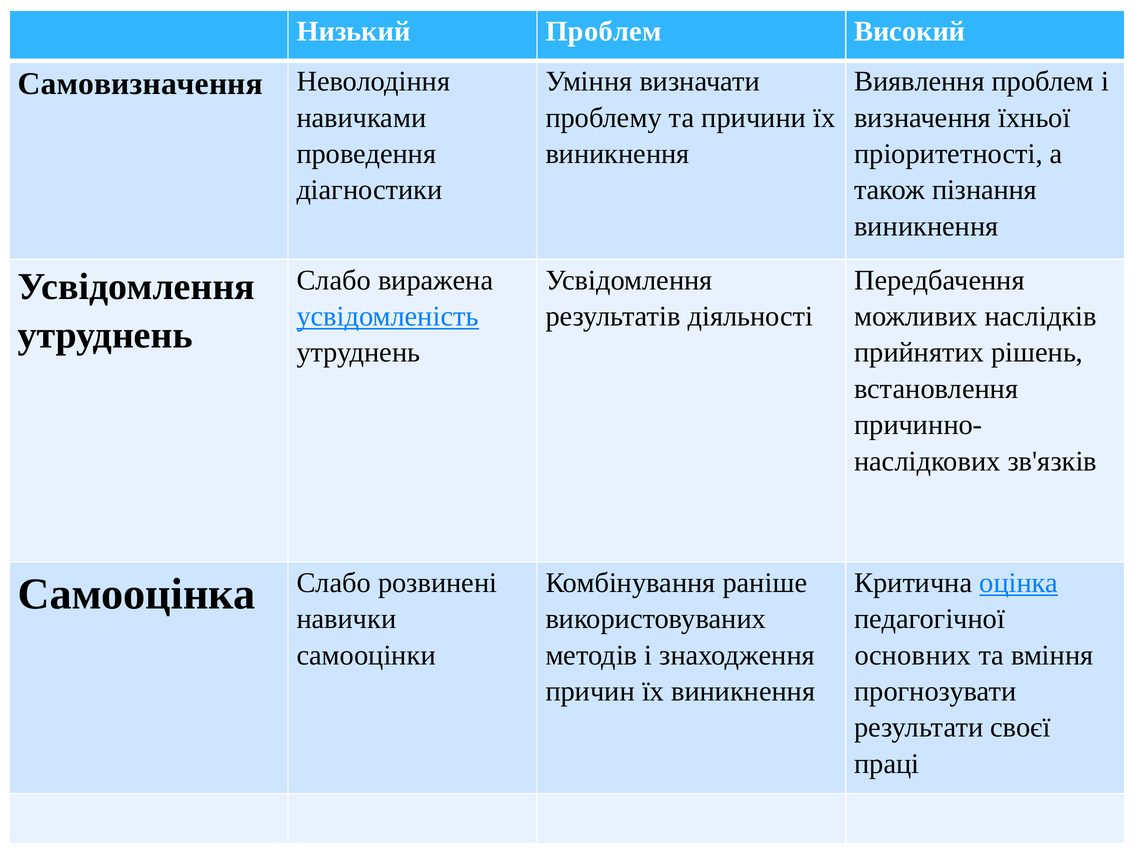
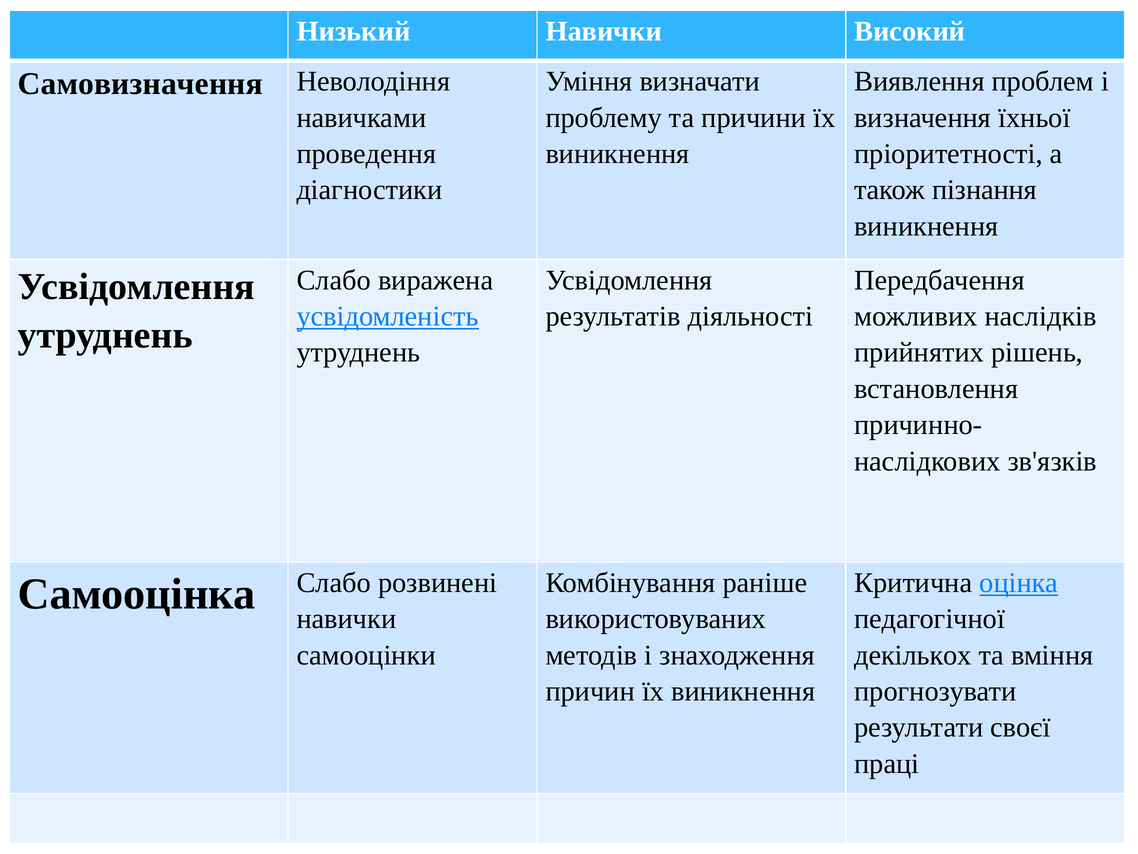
Низький Проблем: Проблем -> Навички
основних: основних -> декількох
